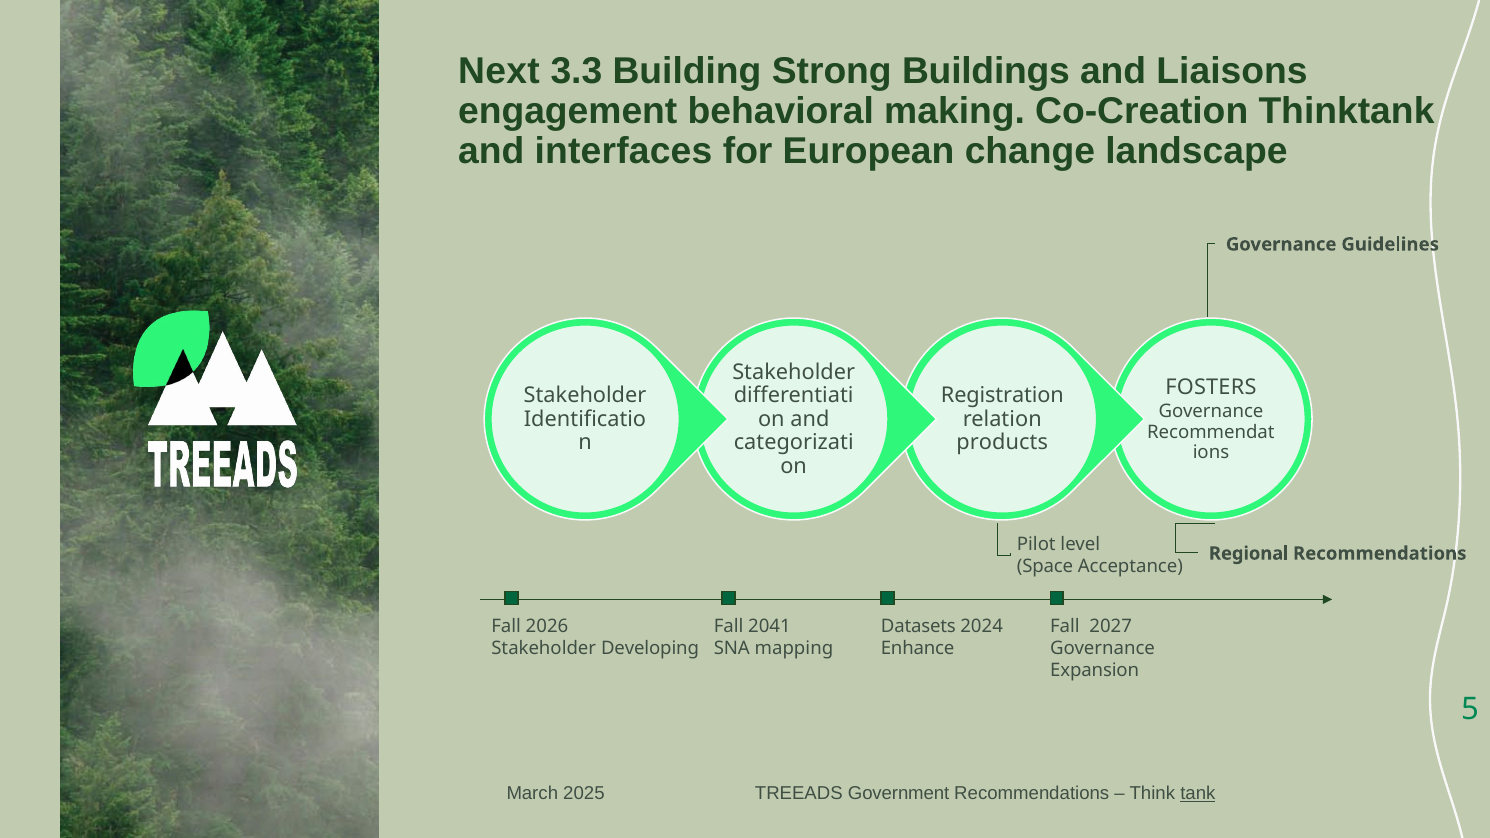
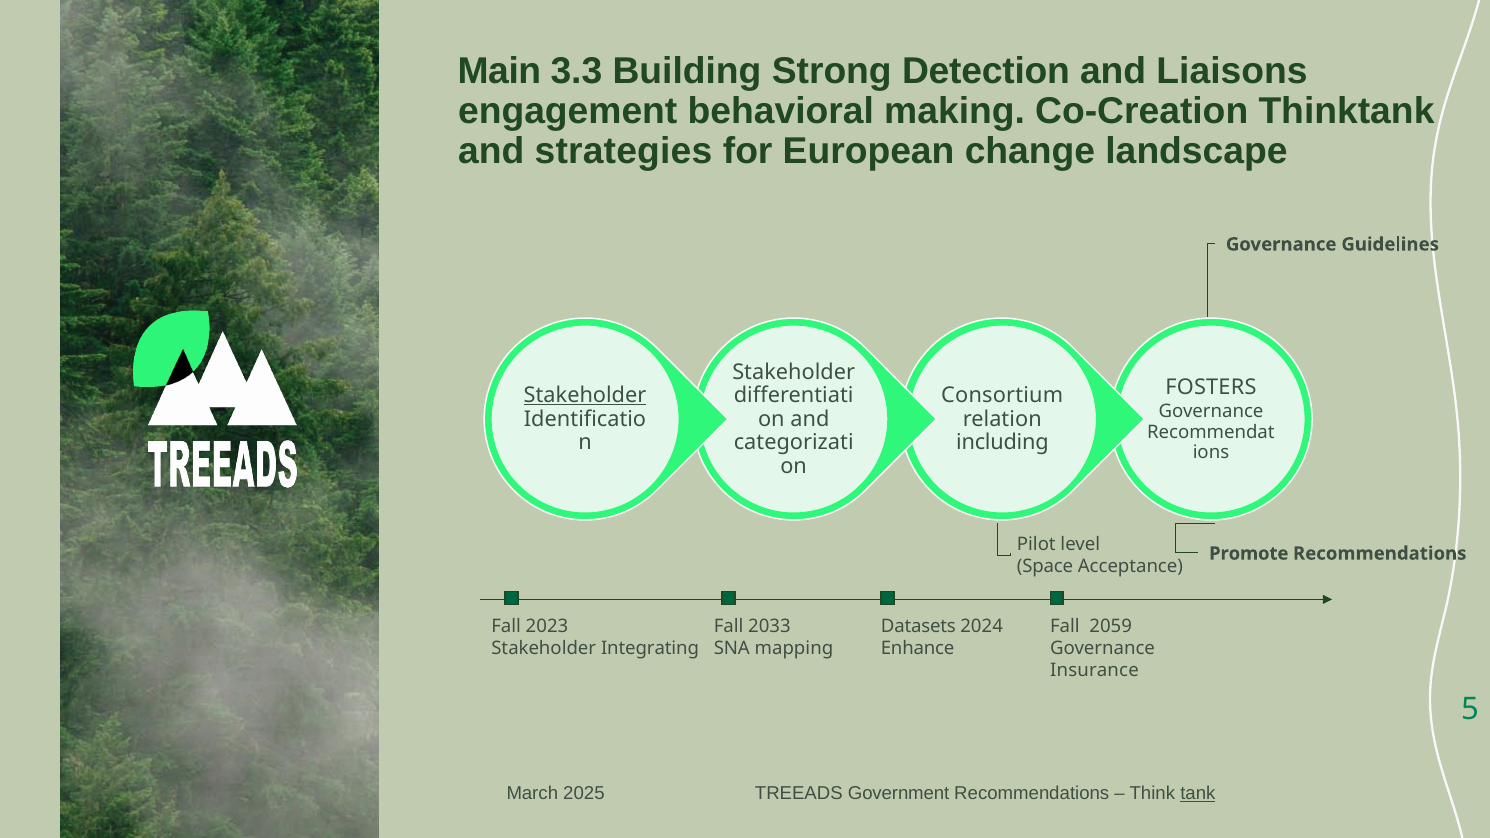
Next: Next -> Main
Buildings: Buildings -> Detection
interfaces: interfaces -> strategies
Stakeholder at (585, 395) underline: none -> present
Registration: Registration -> Consortium
products: products -> including
Regional: Regional -> Promote
2026: 2026 -> 2023
2041: 2041 -> 2033
2027: 2027 -> 2059
Developing: Developing -> Integrating
Expansion: Expansion -> Insurance
